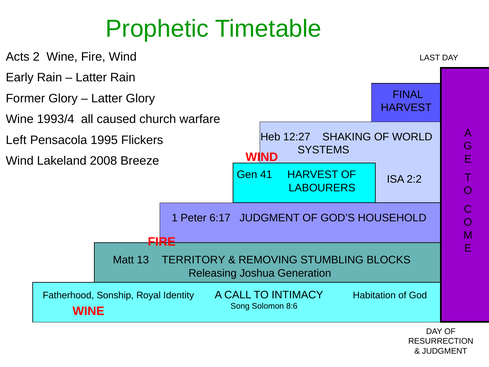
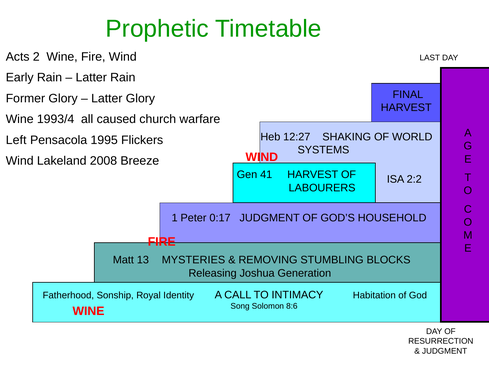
6:17: 6:17 -> 0:17
TERRITORY: TERRITORY -> MYSTERIES
